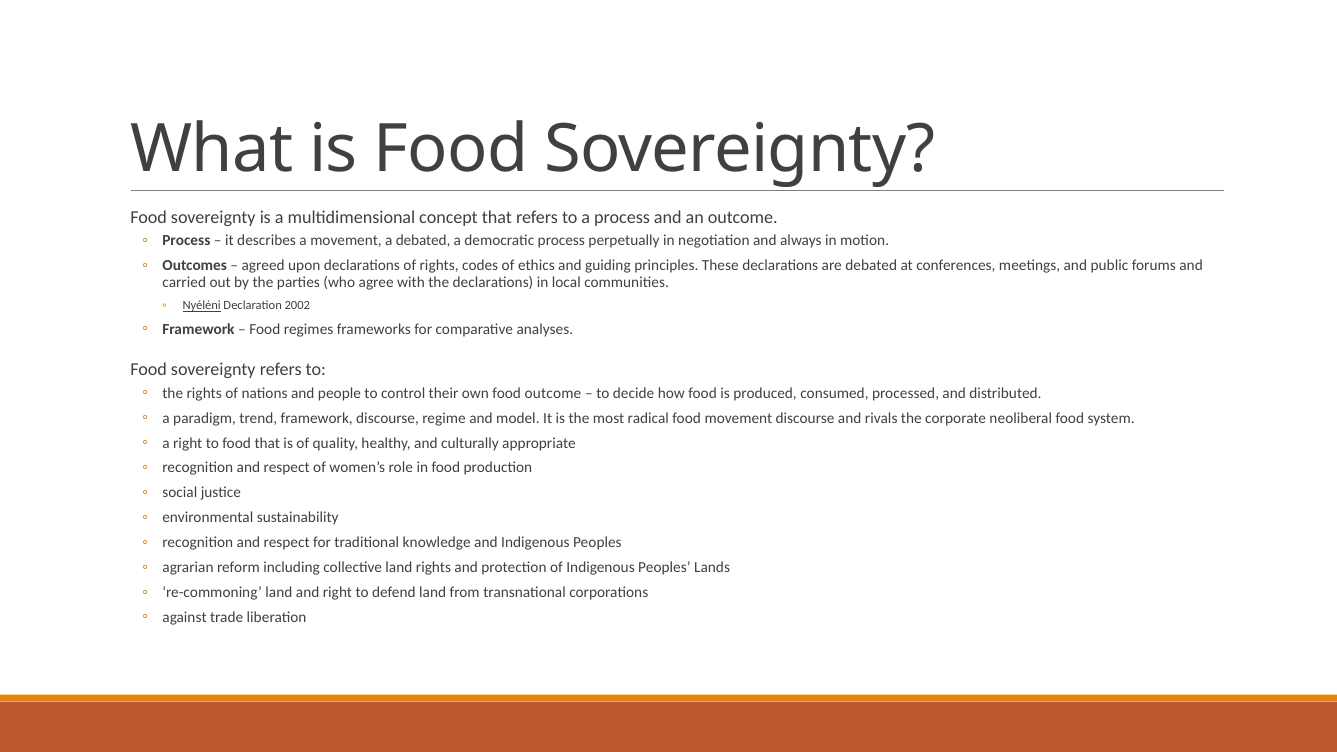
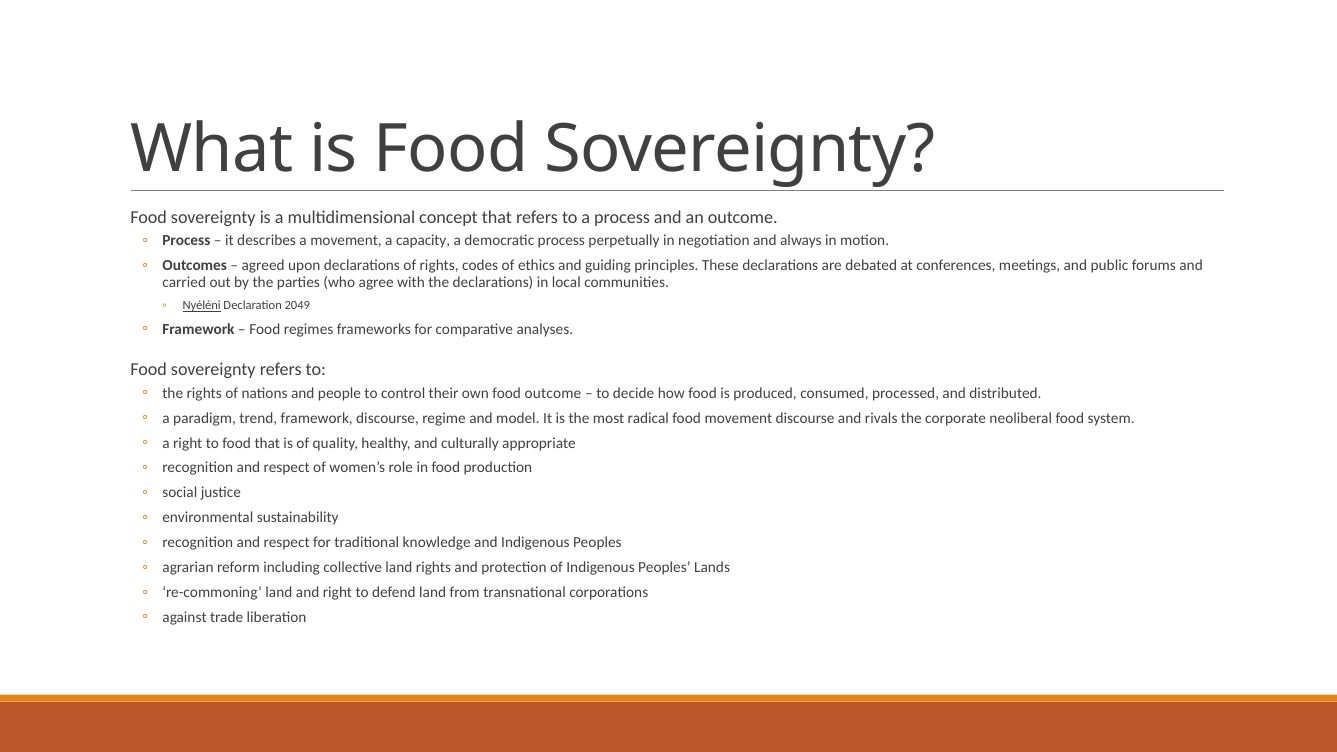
a debated: debated -> capacity
2002: 2002 -> 2049
